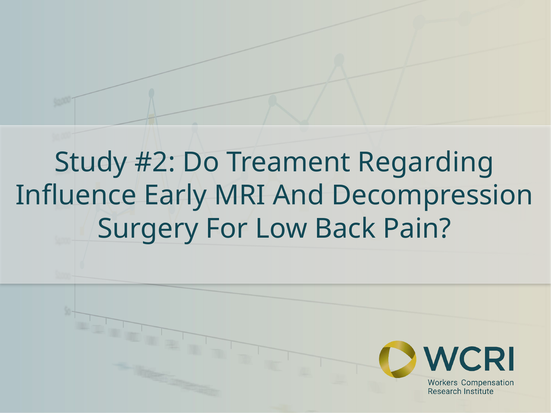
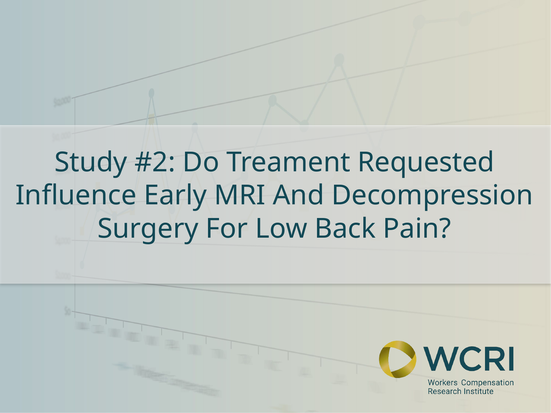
Regarding: Regarding -> Requested
